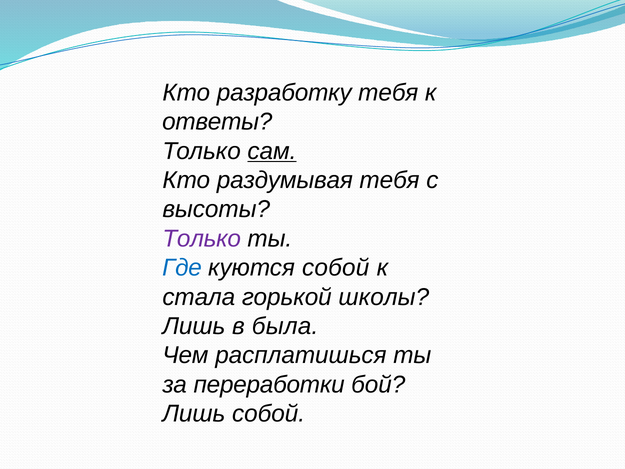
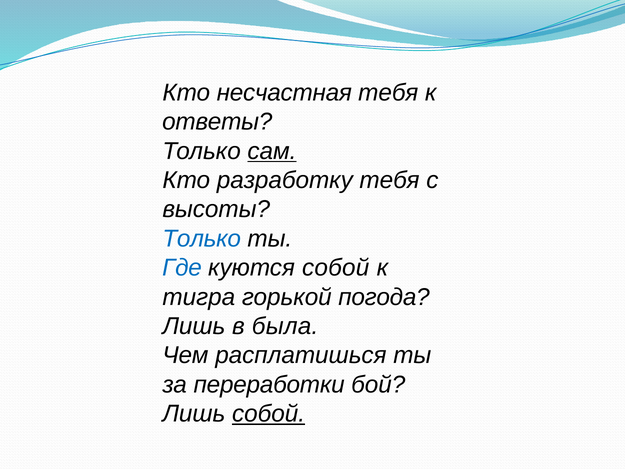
разработку: разработку -> несчастная
раздумывая: раздумывая -> разработку
Только at (202, 239) colour: purple -> blue
стала: стала -> тигра
школы: школы -> погода
собой at (269, 414) underline: none -> present
